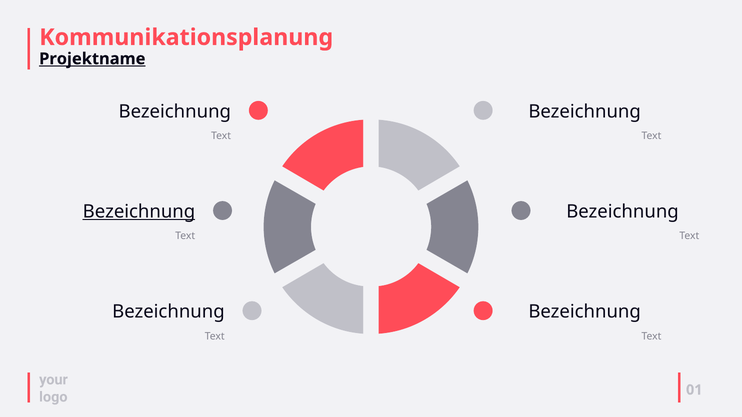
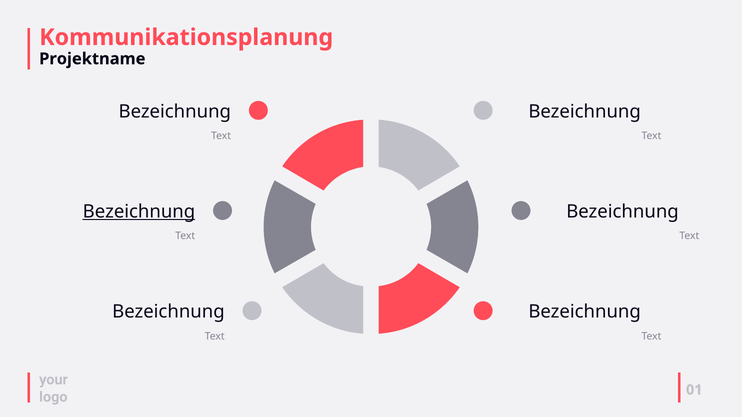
Projektname underline: present -> none
